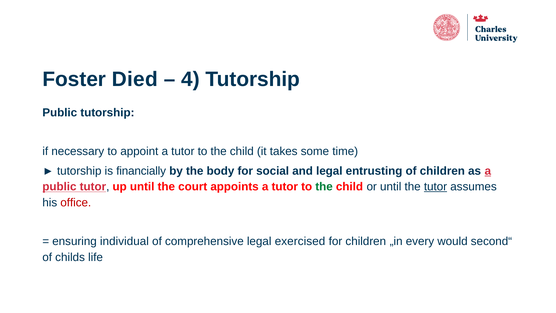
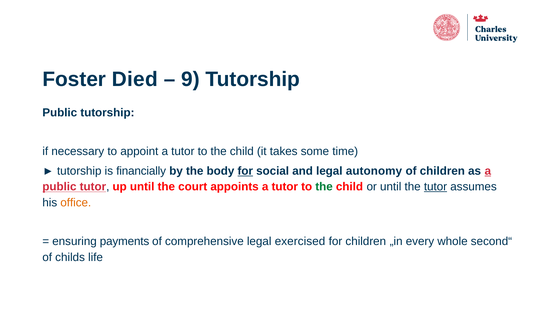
4: 4 -> 9
for at (245, 171) underline: none -> present
entrusting: entrusting -> autonomy
office colour: red -> orange
individual: individual -> payments
would: would -> whole
